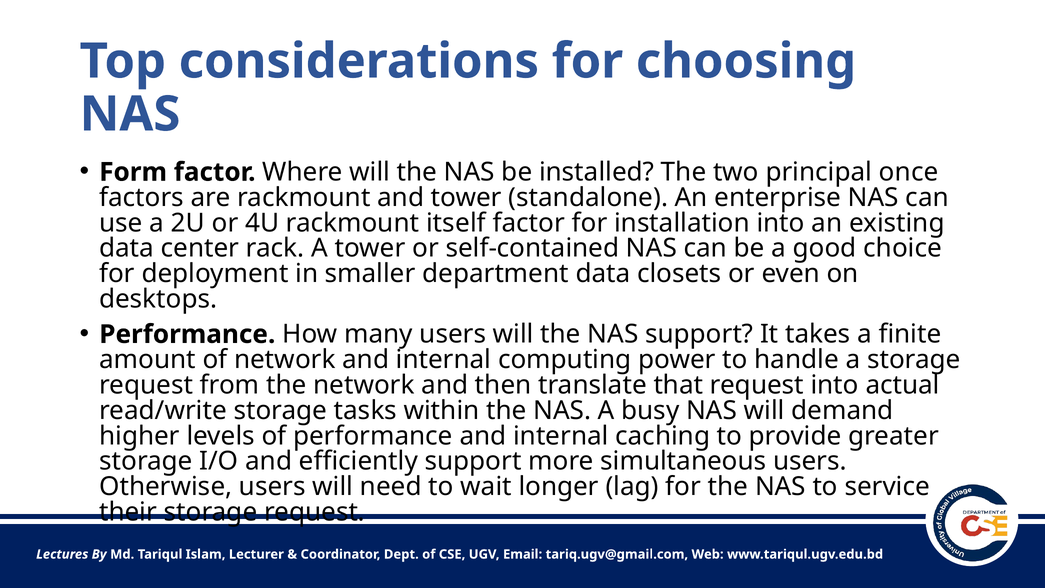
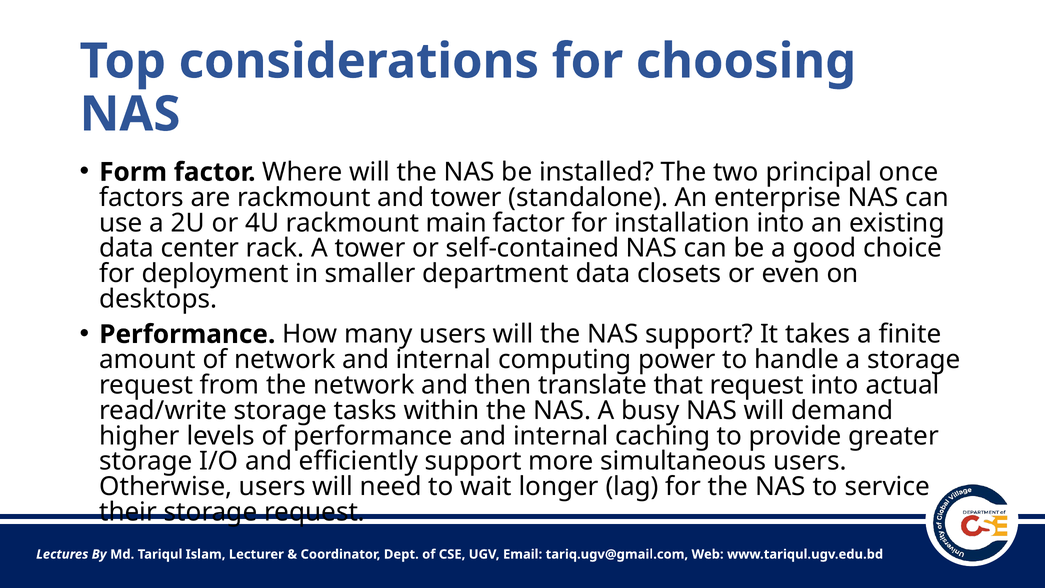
itself: itself -> main
